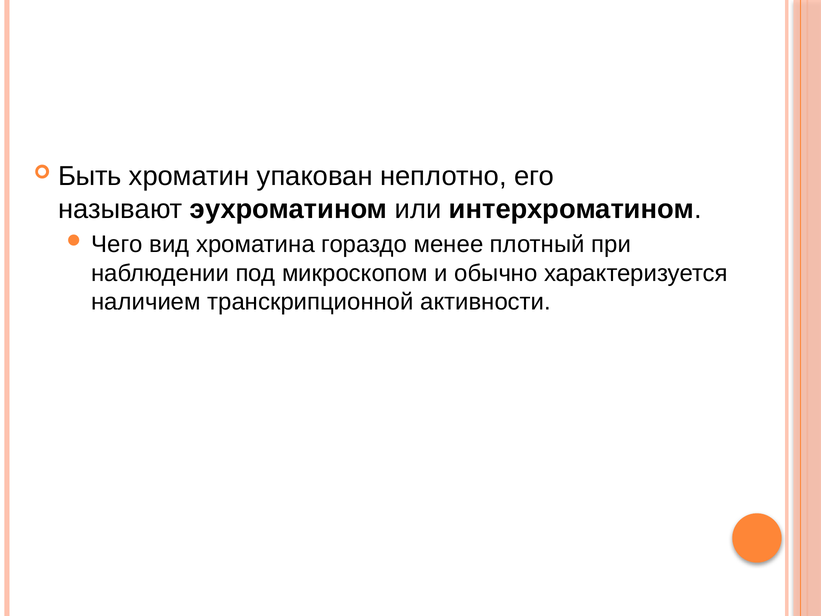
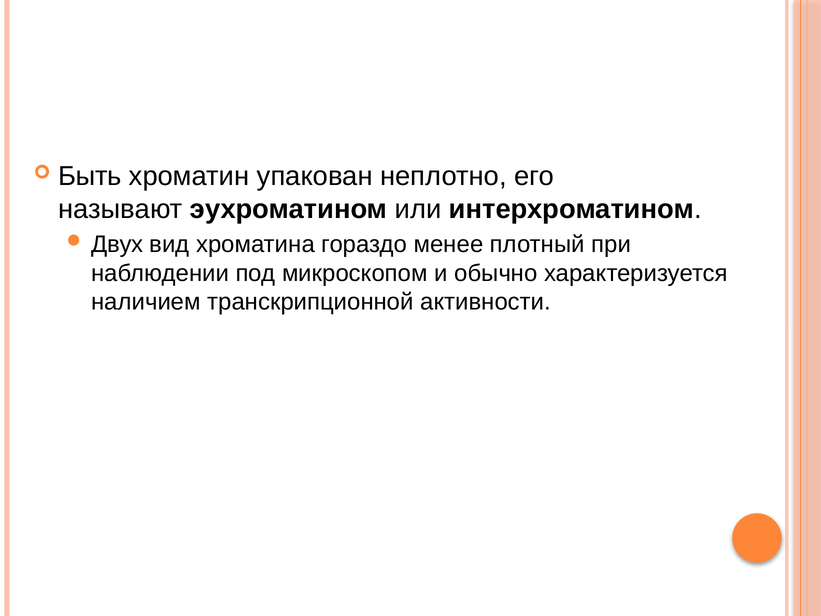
Чего: Чего -> Двух
